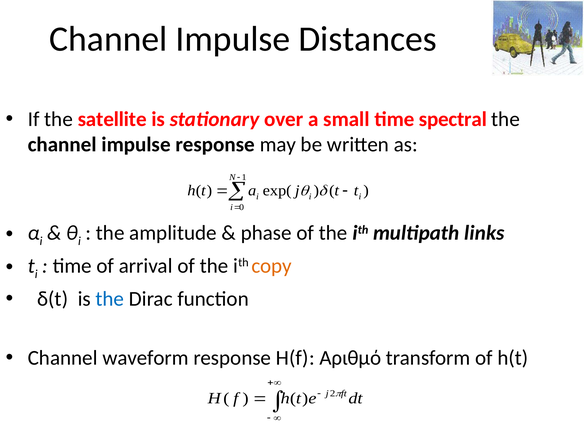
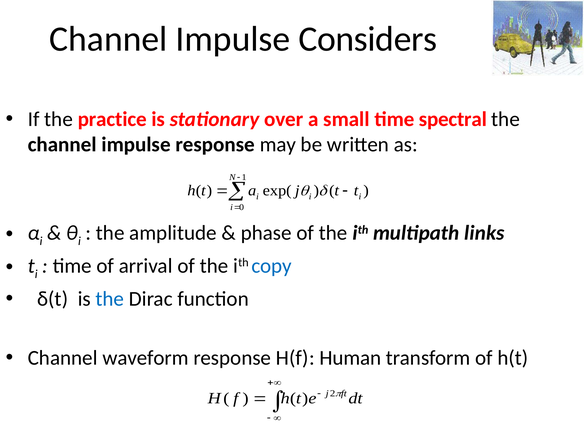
Distances: Distances -> Considers
satellite: satellite -> practice
copy colour: orange -> blue
Αριθμό: Αριθμό -> Human
